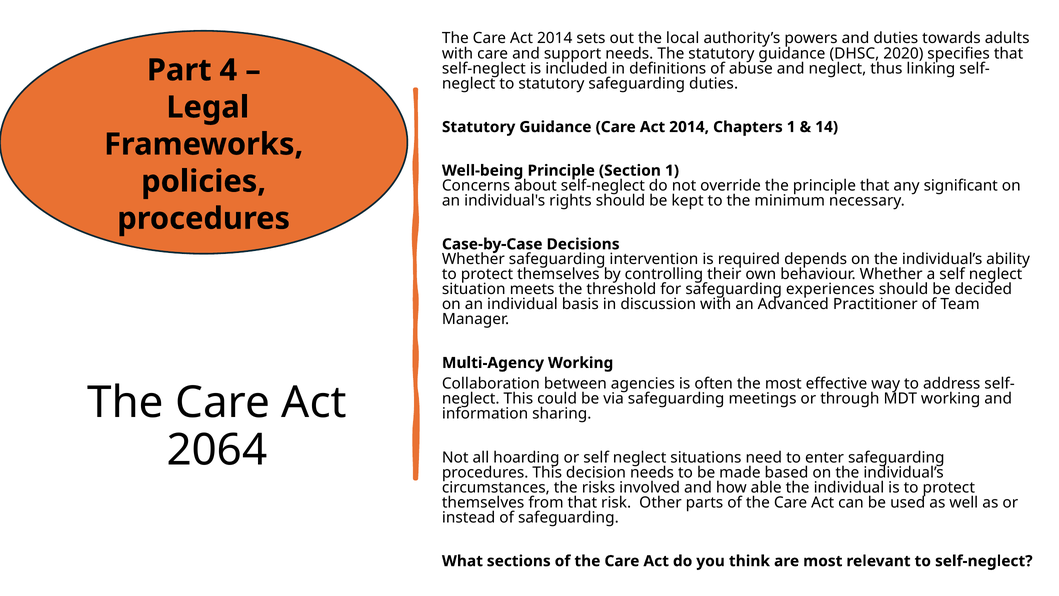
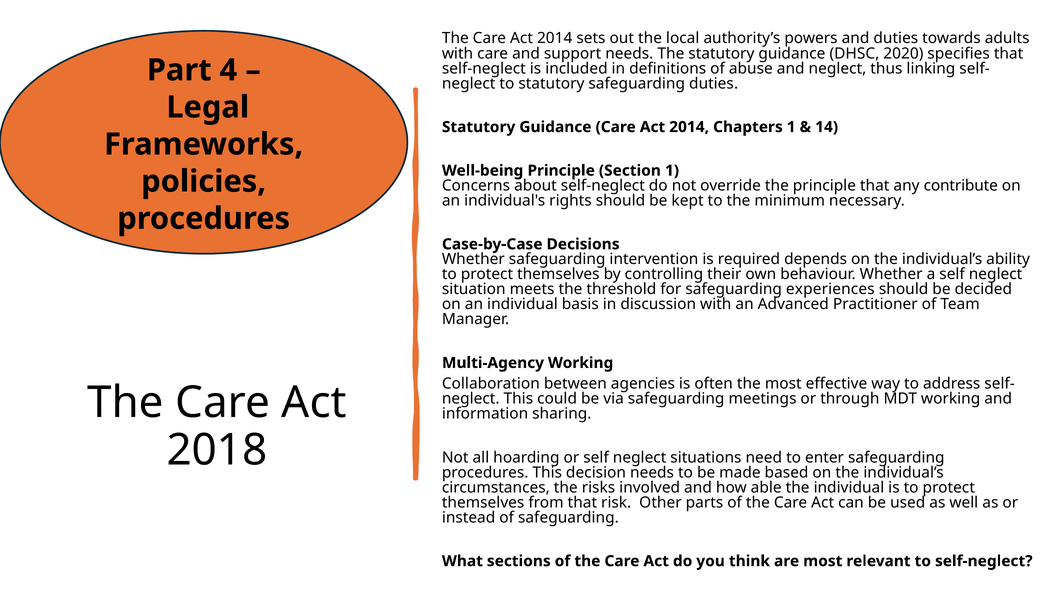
significant: significant -> contribute
2064: 2064 -> 2018
